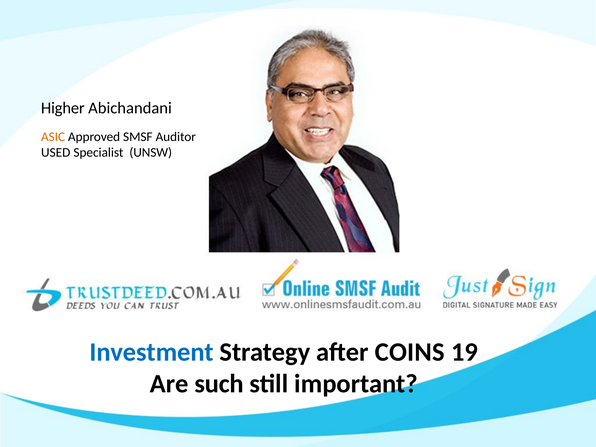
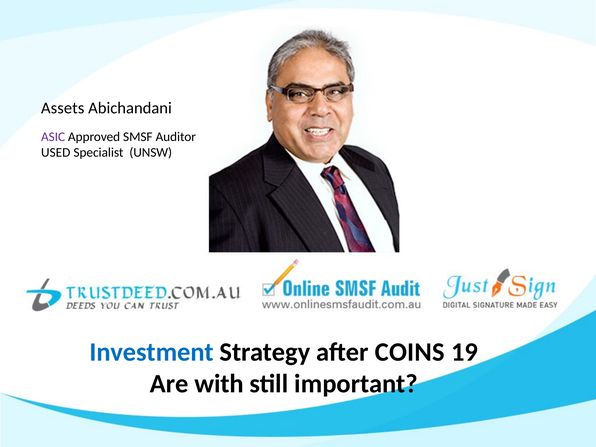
Higher: Higher -> Assets
ASIC colour: orange -> purple
such: such -> with
